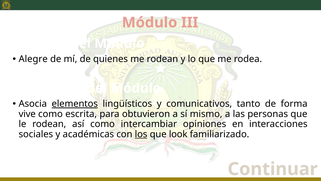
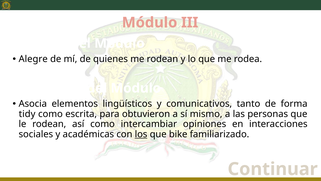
elementos underline: present -> none
vive: vive -> tidy
look: look -> bike
